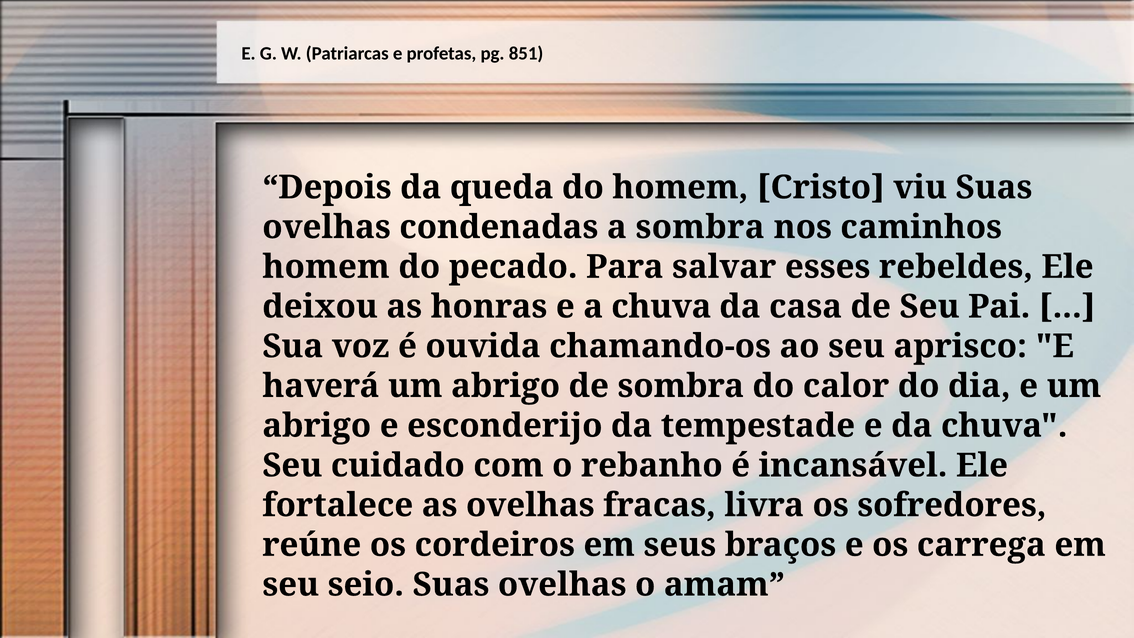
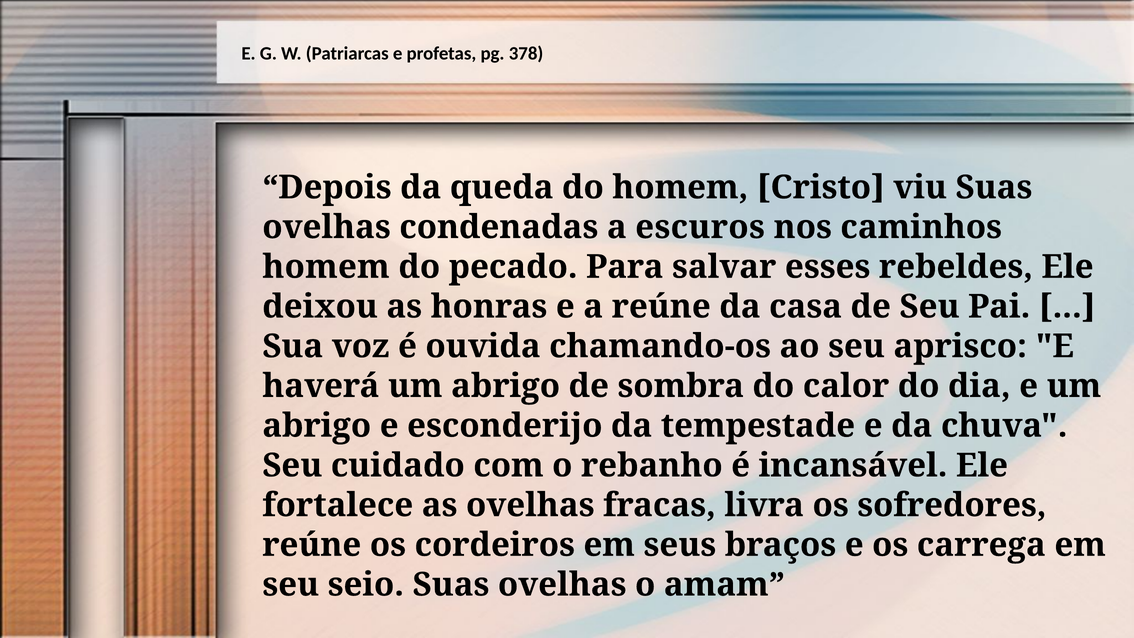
851: 851 -> 378
a sombra: sombra -> escuros
a chuva: chuva -> reúne
